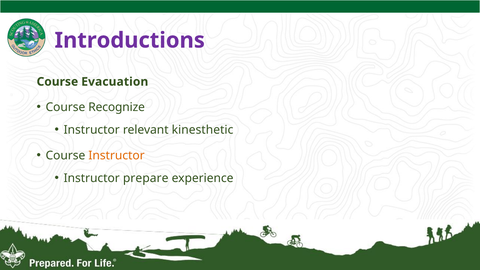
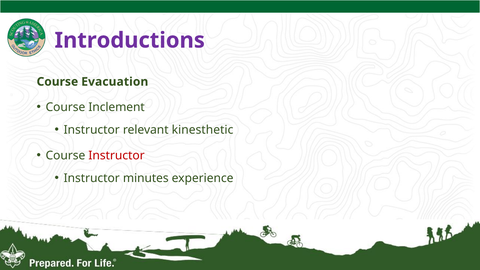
Recognize: Recognize -> Inclement
Instructor at (117, 155) colour: orange -> red
prepare: prepare -> minutes
